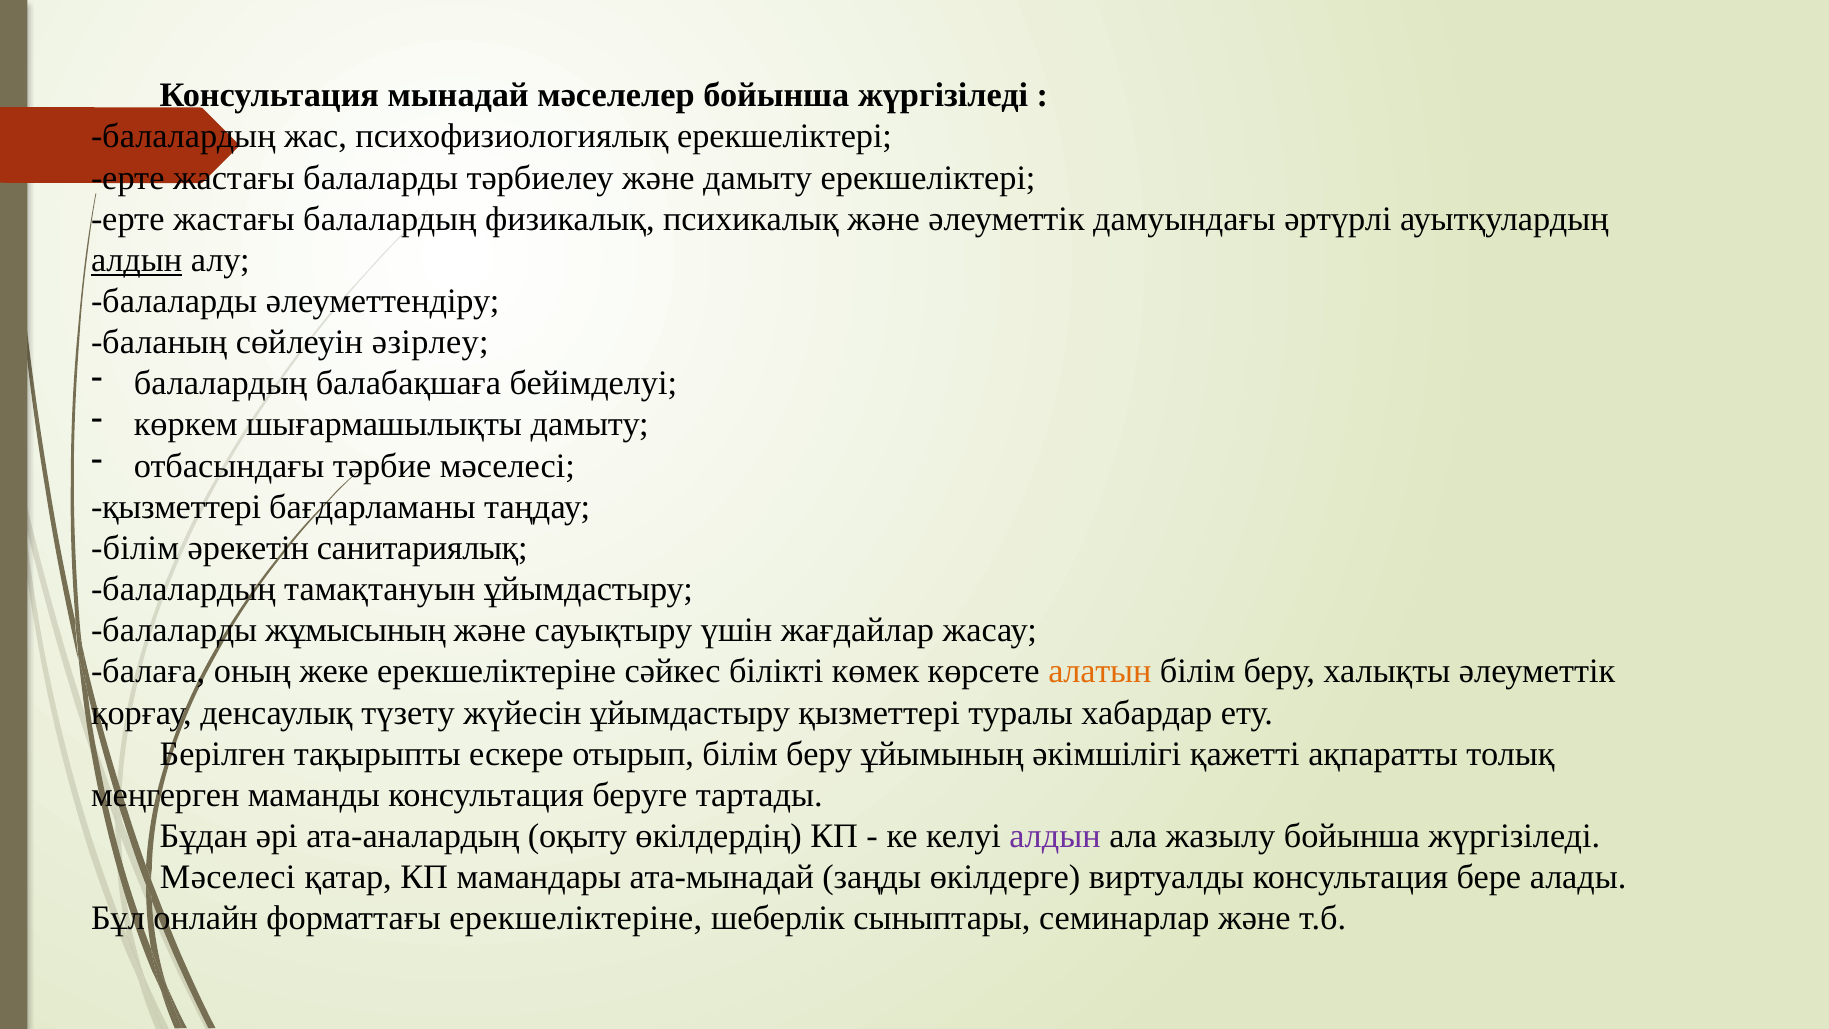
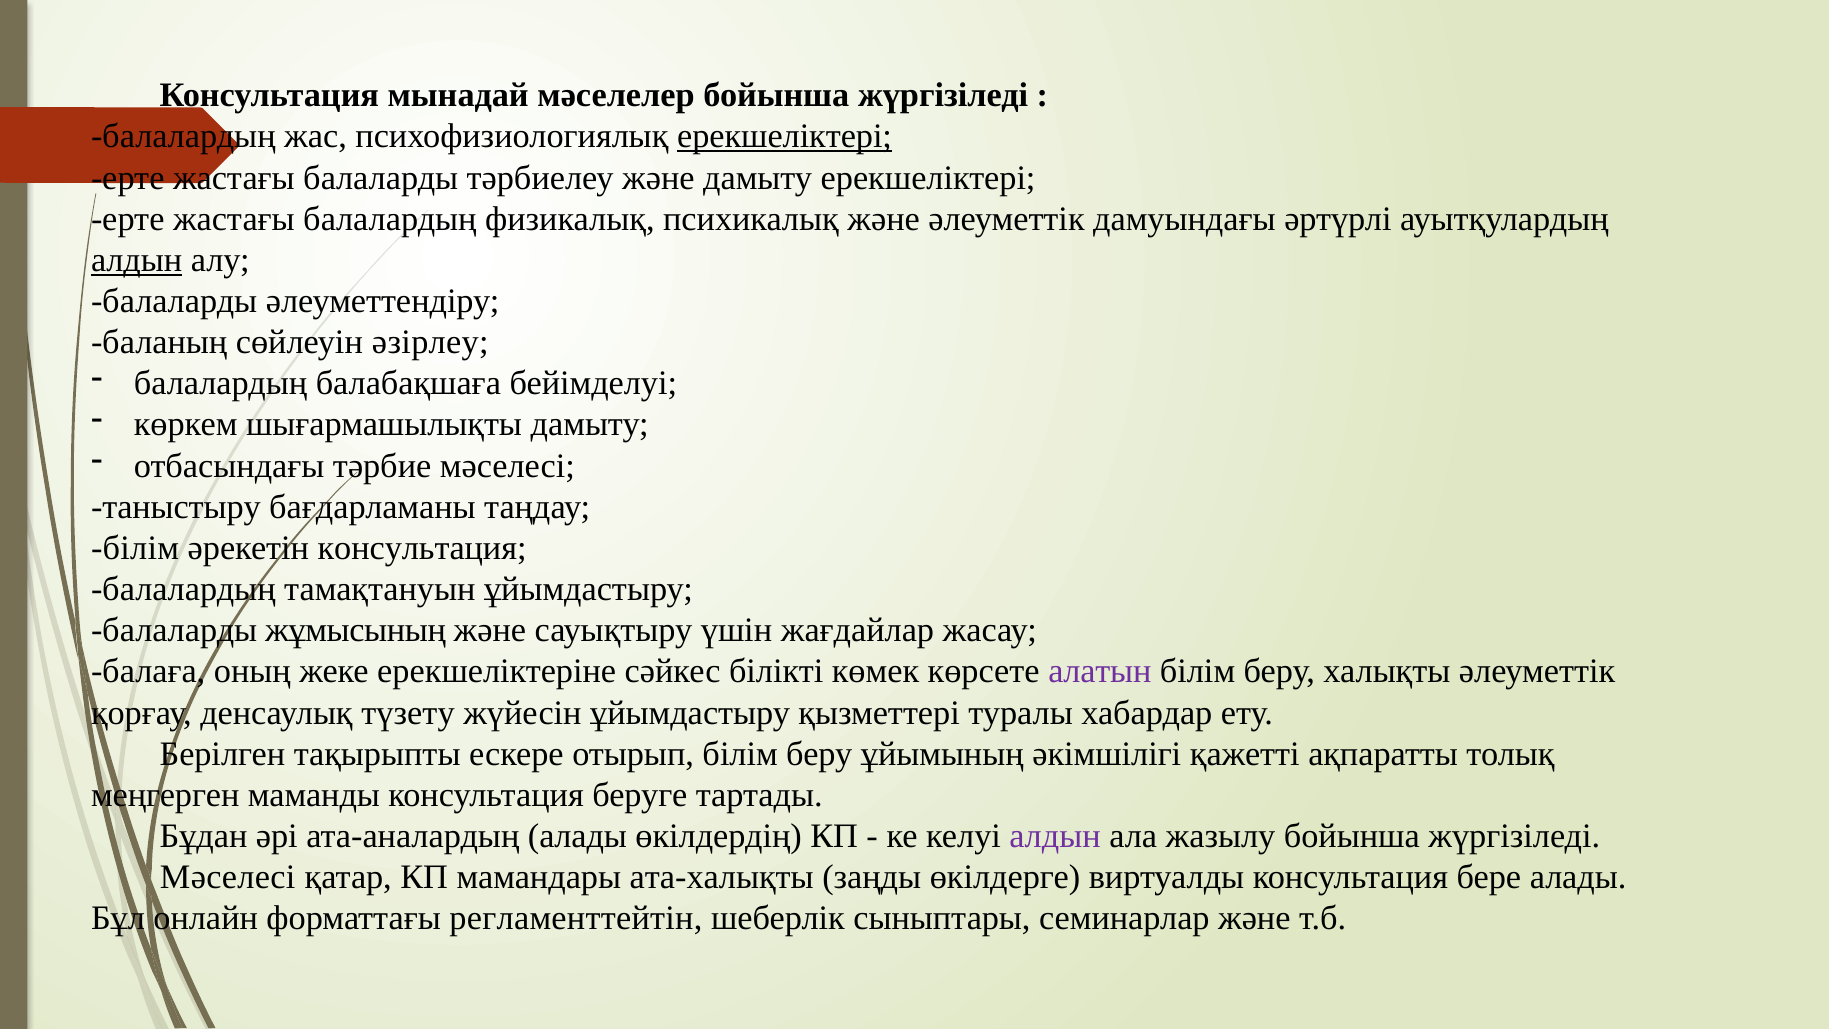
ерекшеліктері at (785, 136) underline: none -> present
қызметтері at (176, 507): қызметтері -> таныстыру
әрекетін санитариялық: санитариялық -> консультация
алатын colour: orange -> purple
ата-аналардың оқыту: оқыту -> алады
ата-мынадай: ата-мынадай -> ата-халықты
форматтағы ерекшеліктеріне: ерекшеліктеріне -> регламенттейтін
